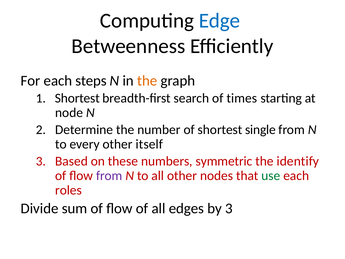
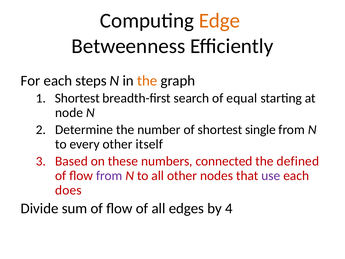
Edge colour: blue -> orange
times: times -> equal
symmetric: symmetric -> connected
identify: identify -> defined
use colour: green -> purple
roles: roles -> does
by 3: 3 -> 4
